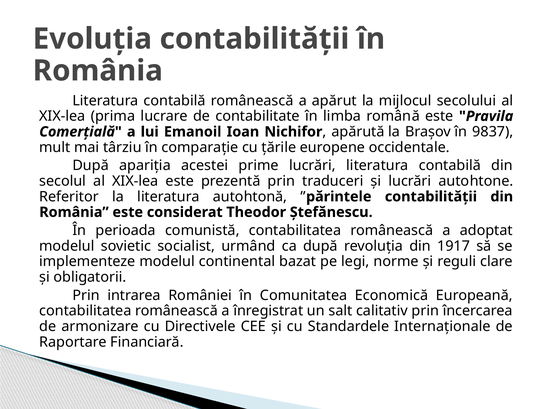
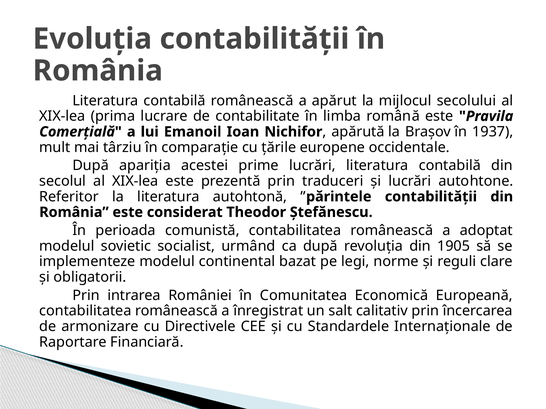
9837: 9837 -> 1937
1917: 1917 -> 1905
